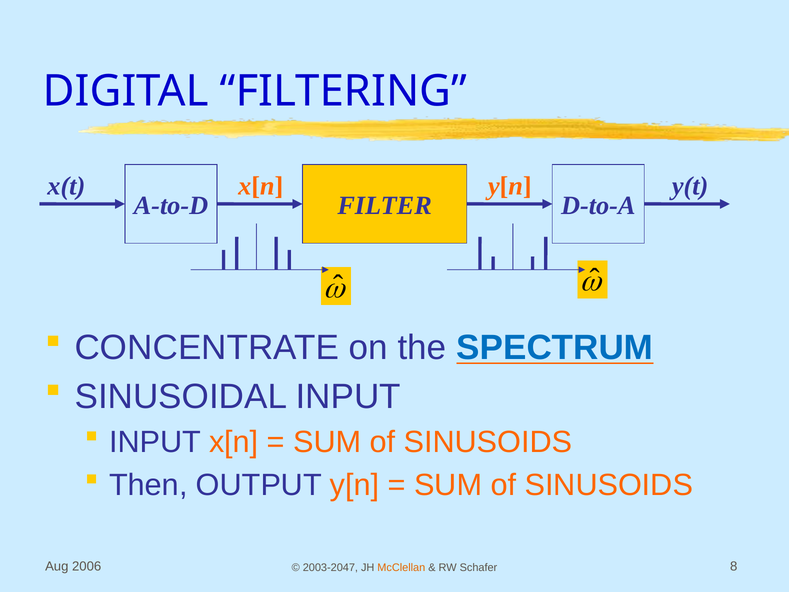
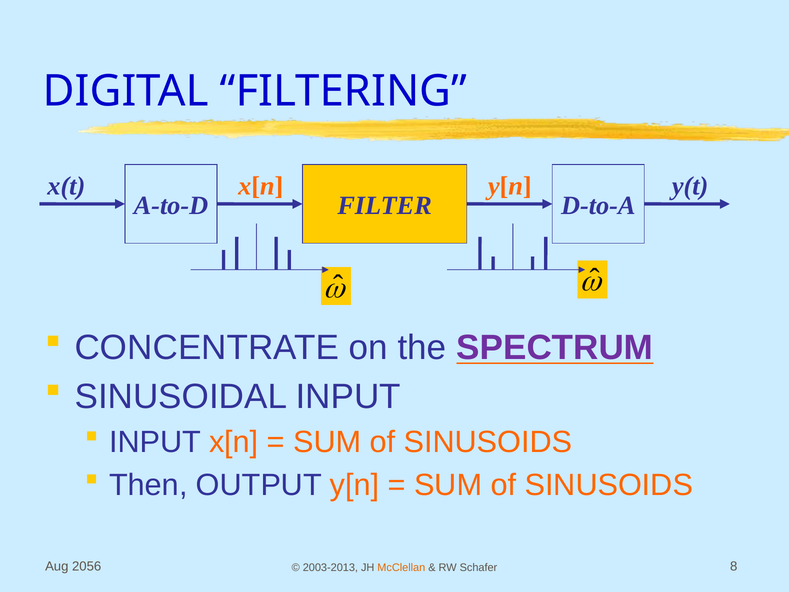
SPECTRUM colour: blue -> purple
2006: 2006 -> 2056
2003-2047: 2003-2047 -> 2003-2013
